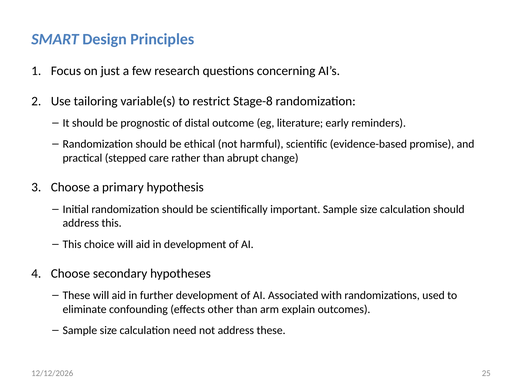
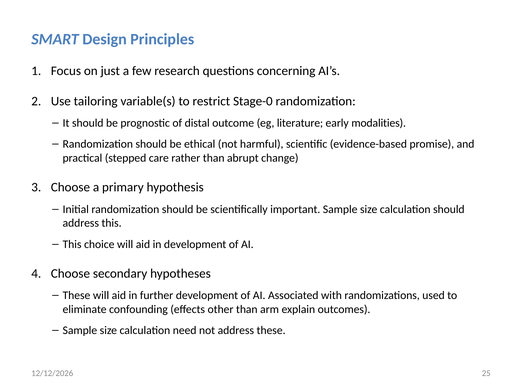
Stage-8: Stage-8 -> Stage-0
reminders: reminders -> modalities
